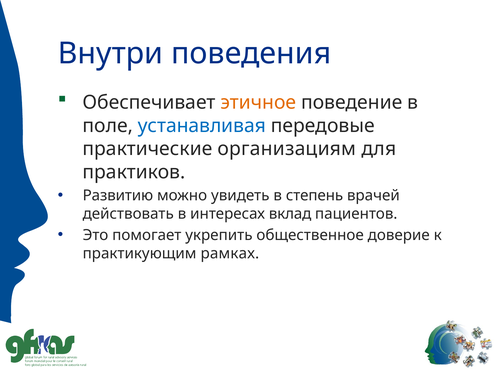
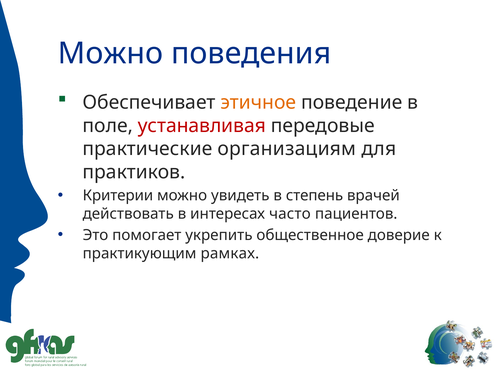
Внутри at (110, 54): Внутри -> Можно
устанавливая colour: blue -> red
Развитию: Развитию -> Критерии
вклад: вклад -> часто
